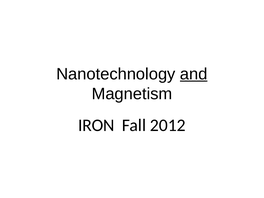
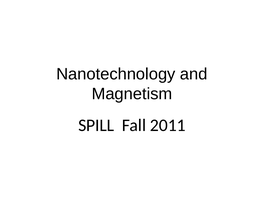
and underline: present -> none
IRON: IRON -> SPILL
2012: 2012 -> 2011
